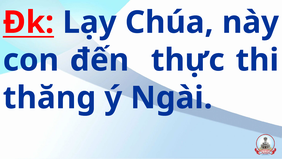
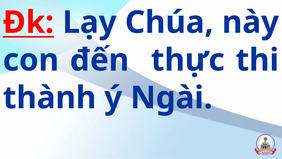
thăng: thăng -> thành
